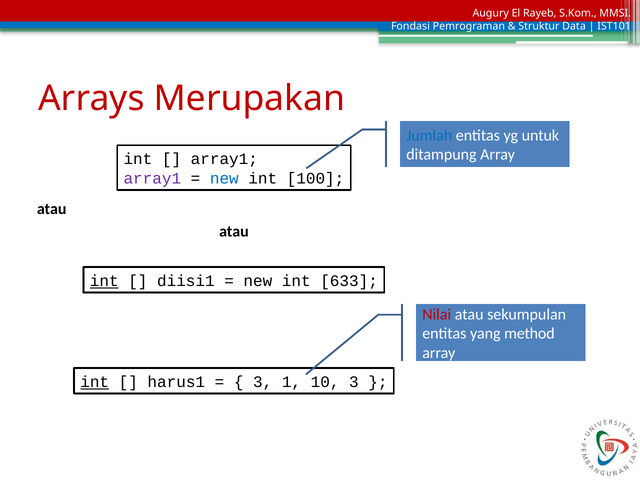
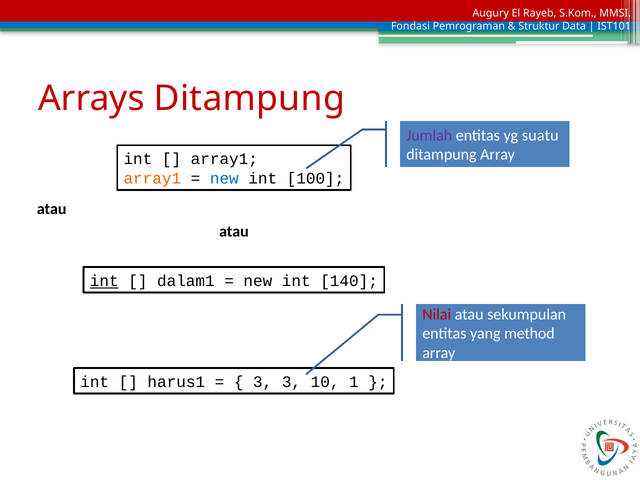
Arrays Merupakan: Merupakan -> Ditampung
Jumlah colour: blue -> purple
untuk: untuk -> suatu
array1 at (152, 178) colour: purple -> orange
diisi1: diisi1 -> dalam1
633: 633 -> 140
int at (95, 382) underline: present -> none
3 1: 1 -> 3
10 3: 3 -> 1
